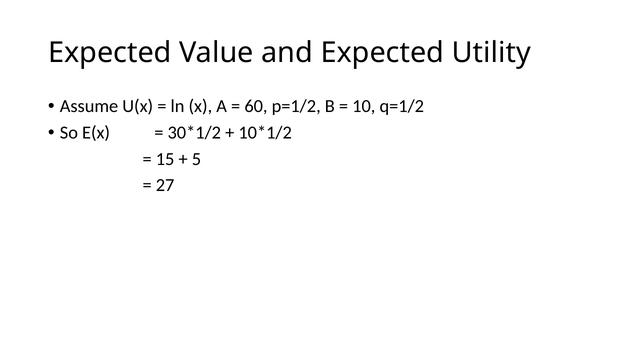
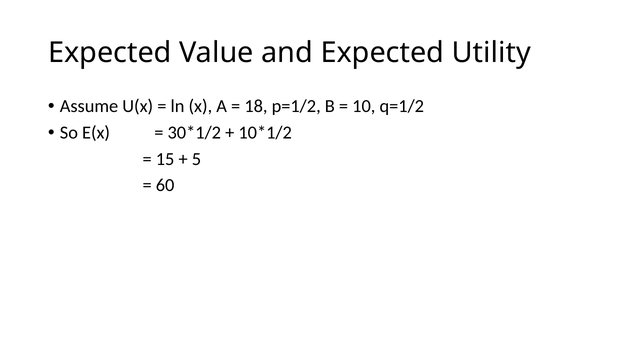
60: 60 -> 18
27: 27 -> 60
